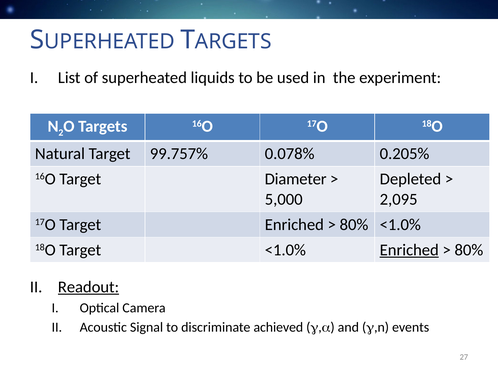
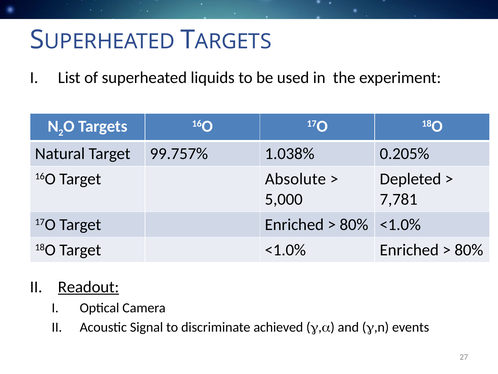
0.078%: 0.078% -> 1.038%
Diameter: Diameter -> Absolute
2,095: 2,095 -> 7,781
Enriched at (409, 250) underline: present -> none
